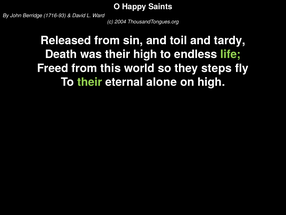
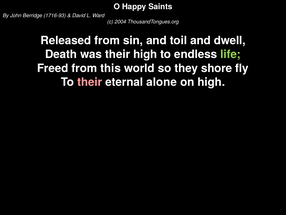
tardy: tardy -> dwell
steps: steps -> shore
their at (90, 82) colour: light green -> pink
